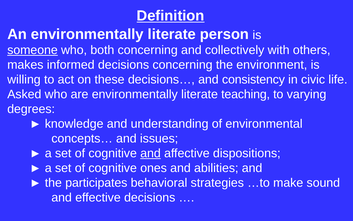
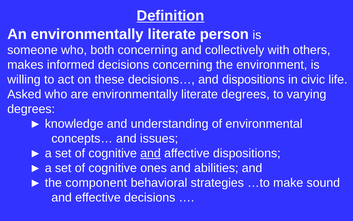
someone underline: present -> none
and consistency: consistency -> dispositions
literate teaching: teaching -> degrees
participates: participates -> component
